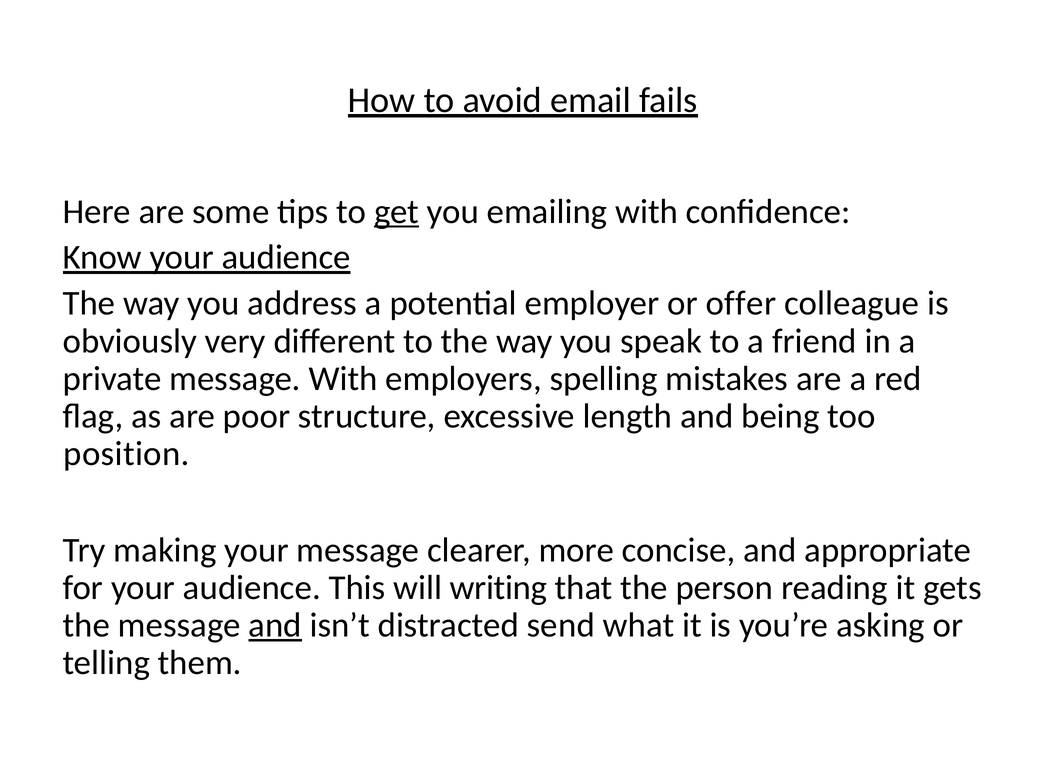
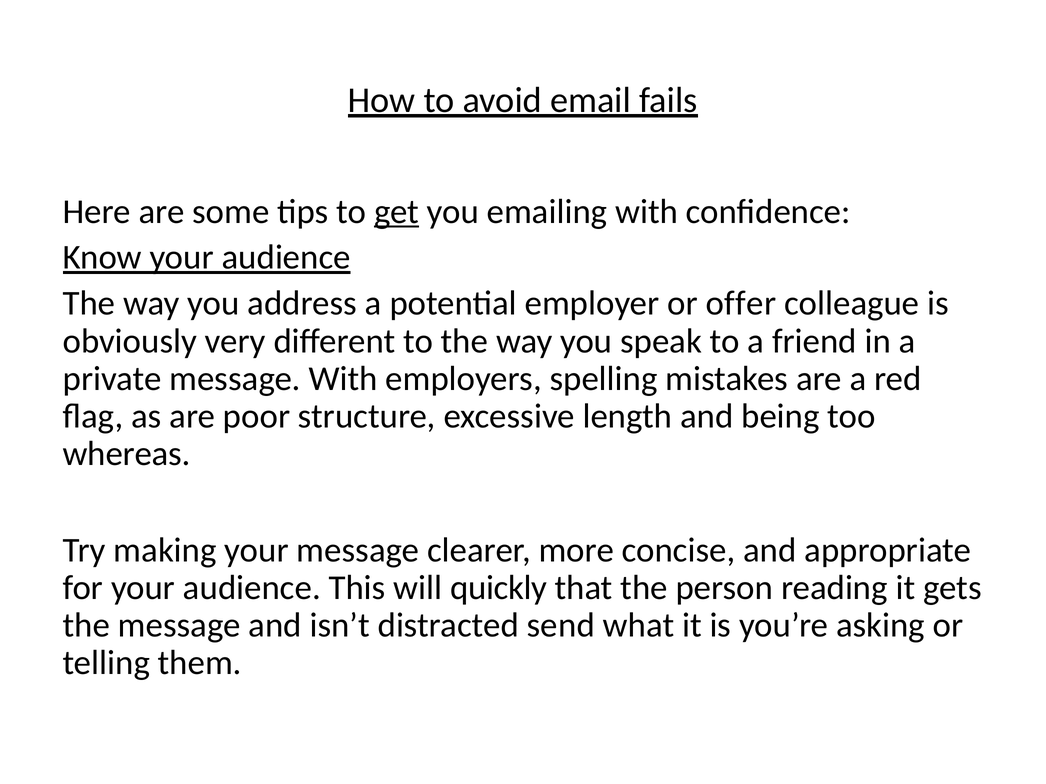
position: position -> whereas
writing: writing -> quickly
and at (275, 626) underline: present -> none
